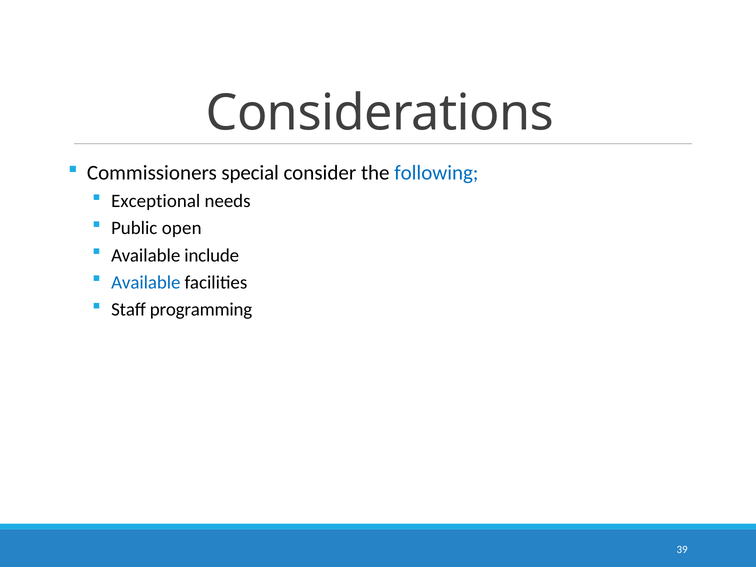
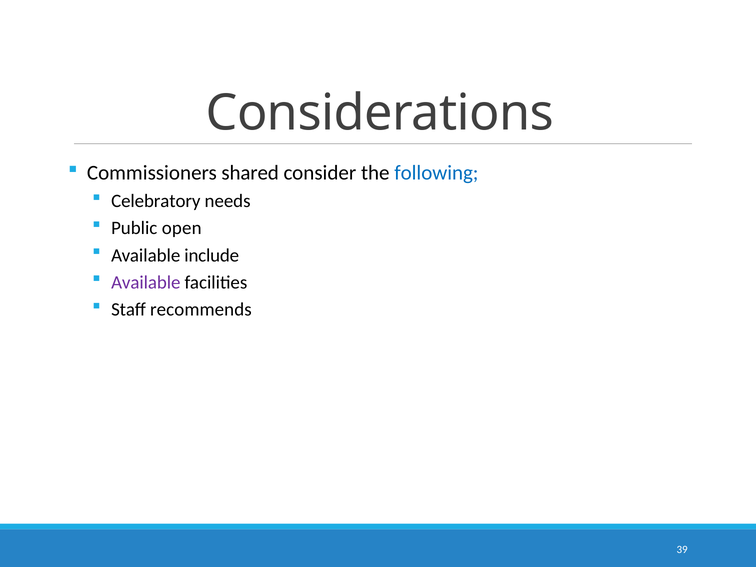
special: special -> shared
Exceptional: Exceptional -> Celebratory
Available at (146, 282) colour: blue -> purple
programming: programming -> recommends
